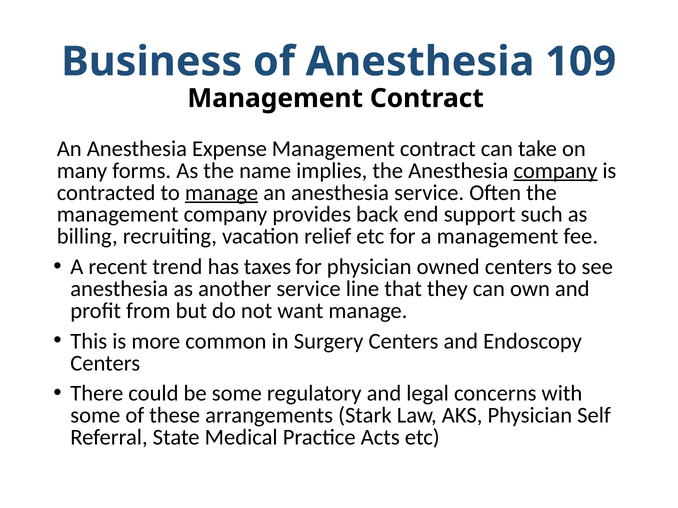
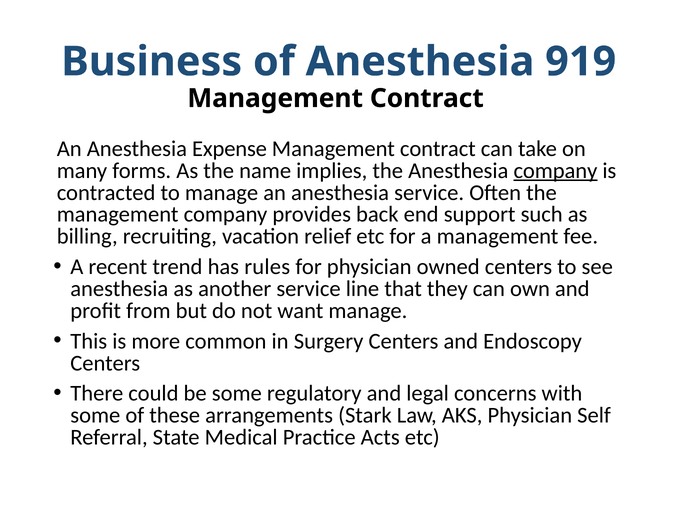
109: 109 -> 919
manage at (222, 193) underline: present -> none
taxes: taxes -> rules
